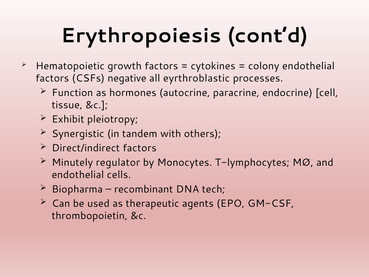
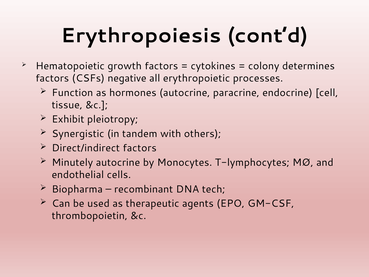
colony endothelial: endothelial -> determines
eyrthroblastic: eyrthroblastic -> erythropoietic
Minutely regulator: regulator -> autocrine
